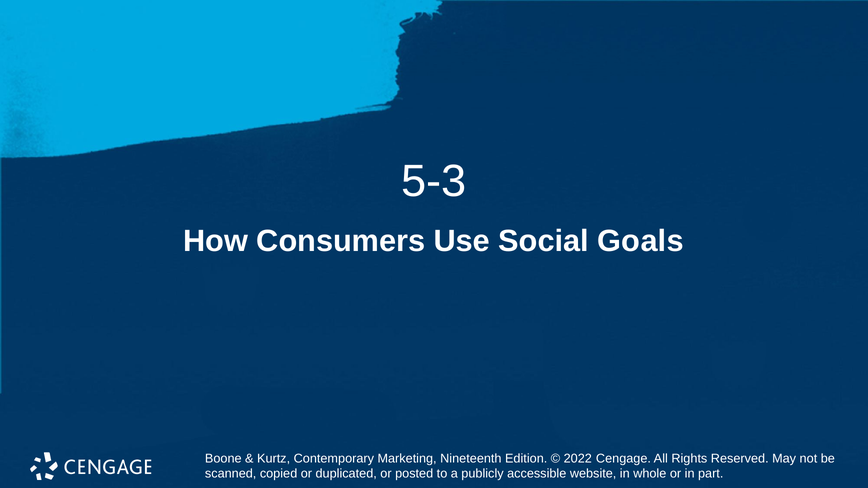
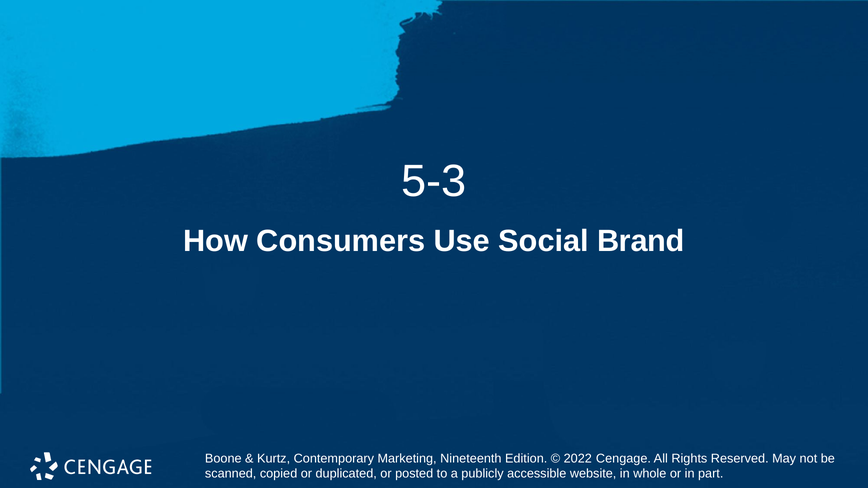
Goals: Goals -> Brand
